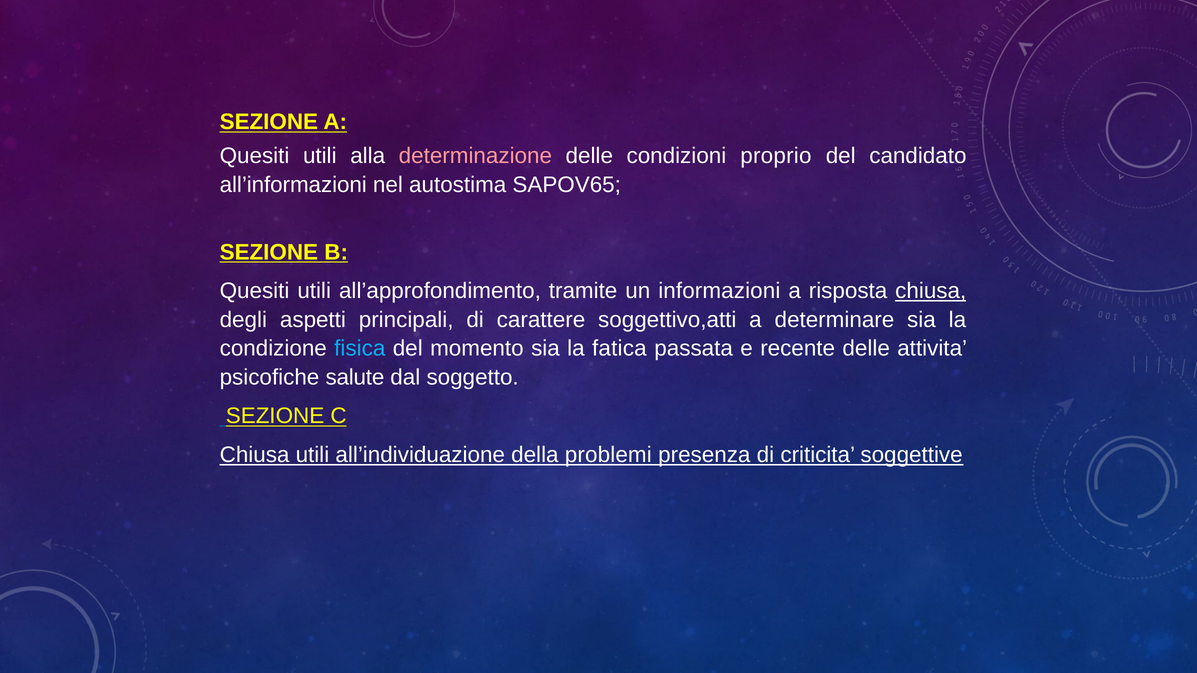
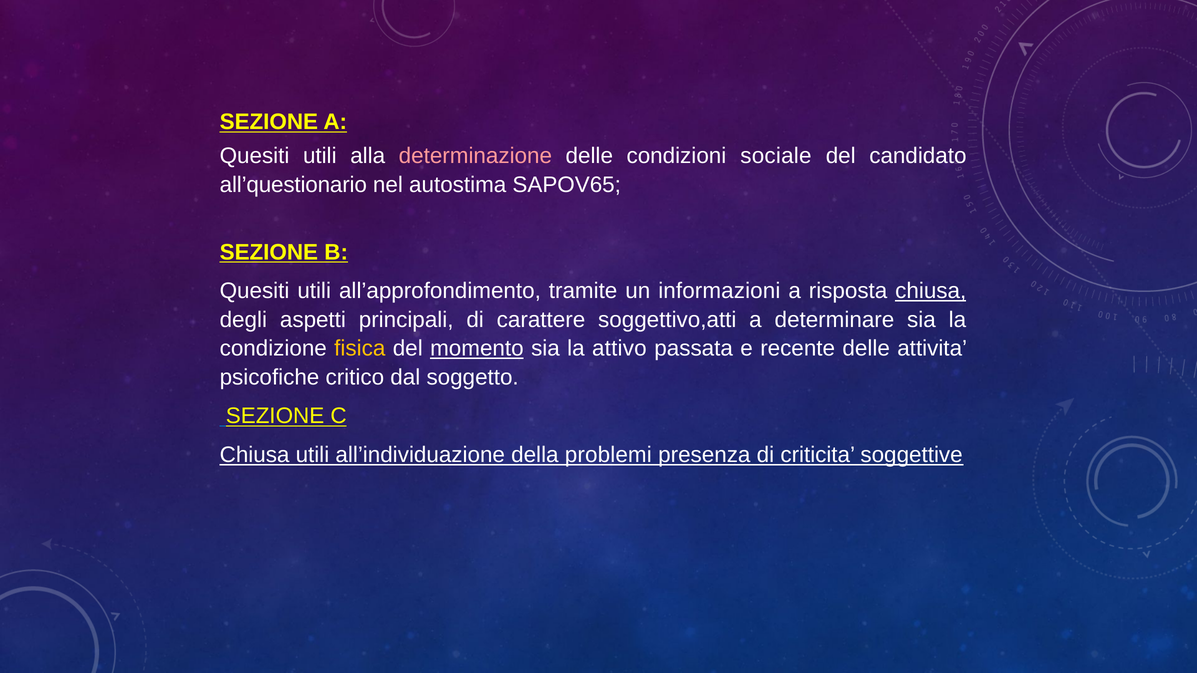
proprio: proprio -> sociale
all’informazioni: all’informazioni -> all’questionario
fisica colour: light blue -> yellow
momento underline: none -> present
fatica: fatica -> attivo
salute: salute -> critico
